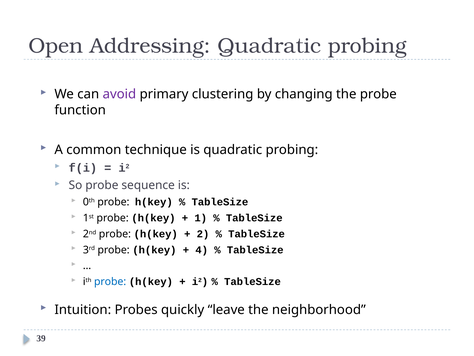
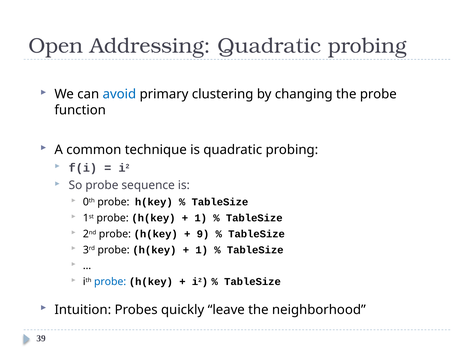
avoid colour: purple -> blue
2: 2 -> 9
4 at (202, 250): 4 -> 1
